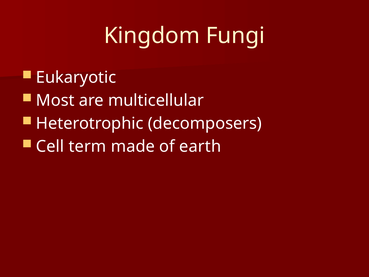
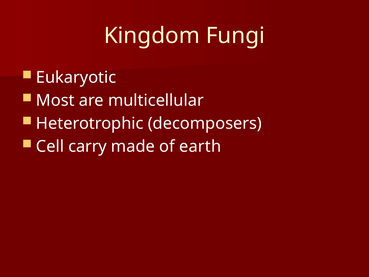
term: term -> carry
